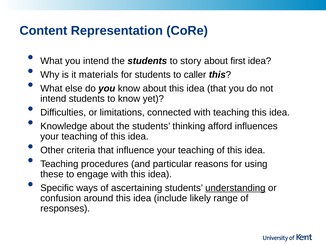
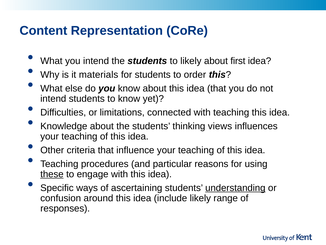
to story: story -> likely
caller: caller -> order
afford: afford -> views
these underline: none -> present
